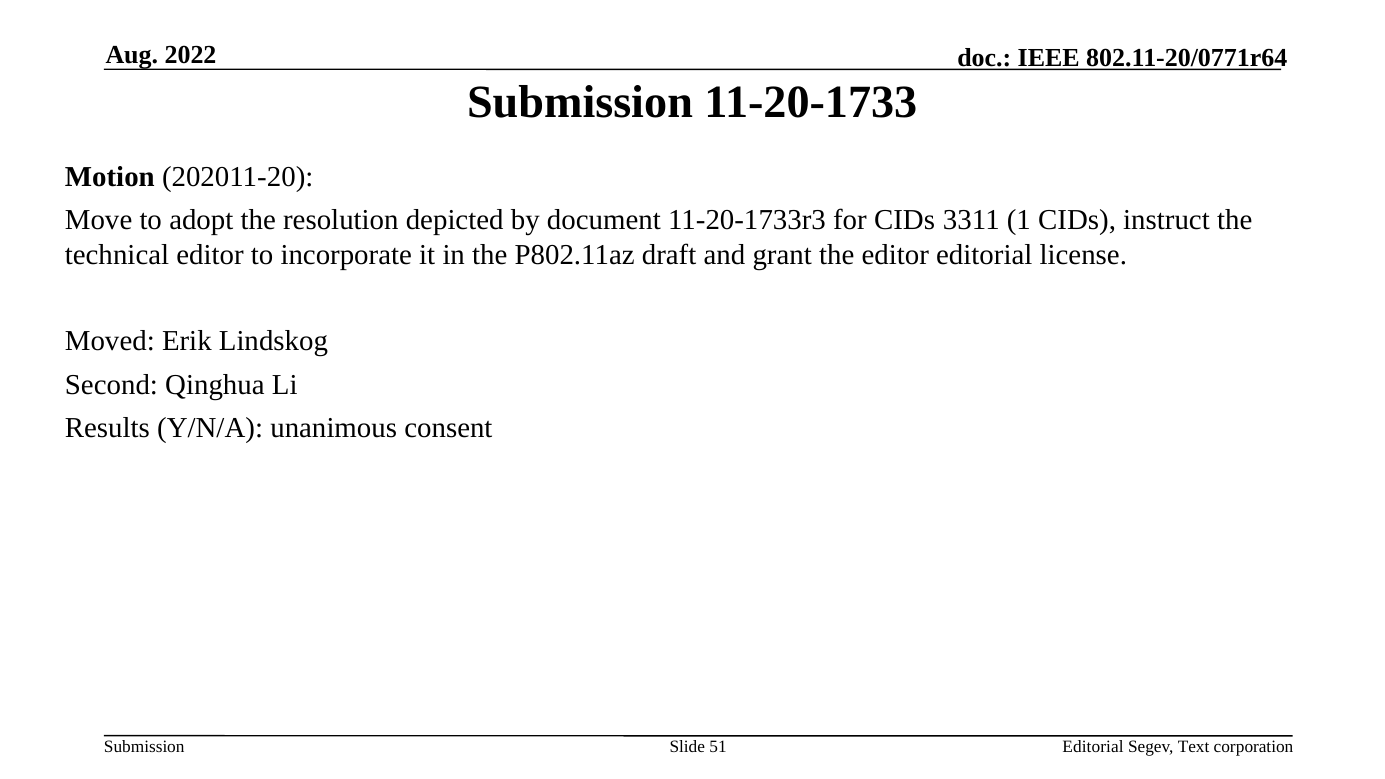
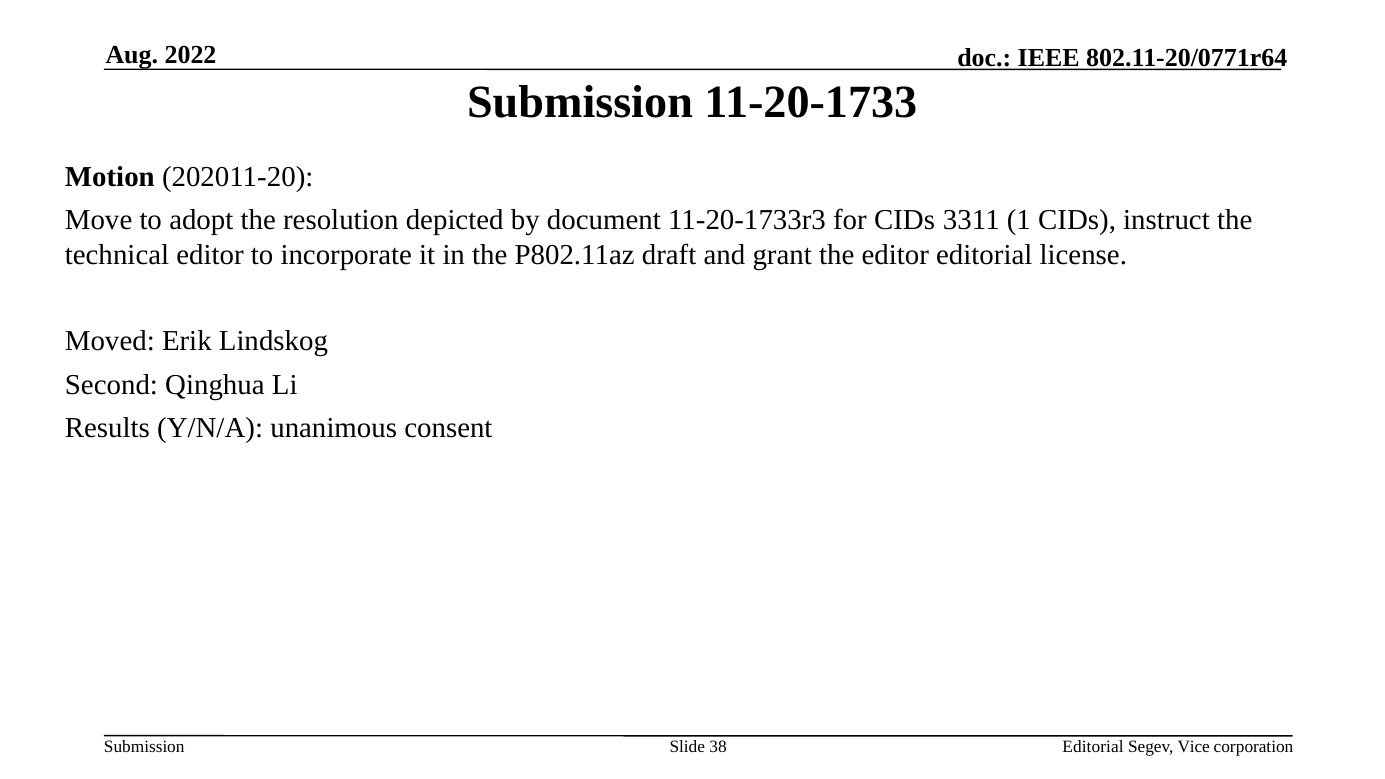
51: 51 -> 38
Text: Text -> Vice
